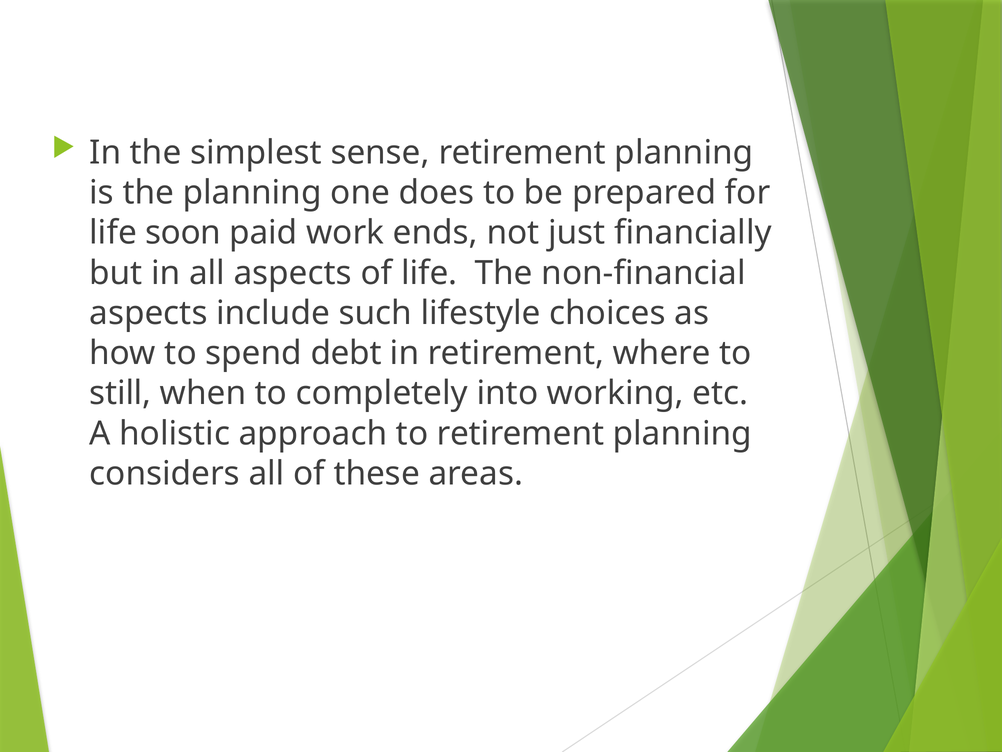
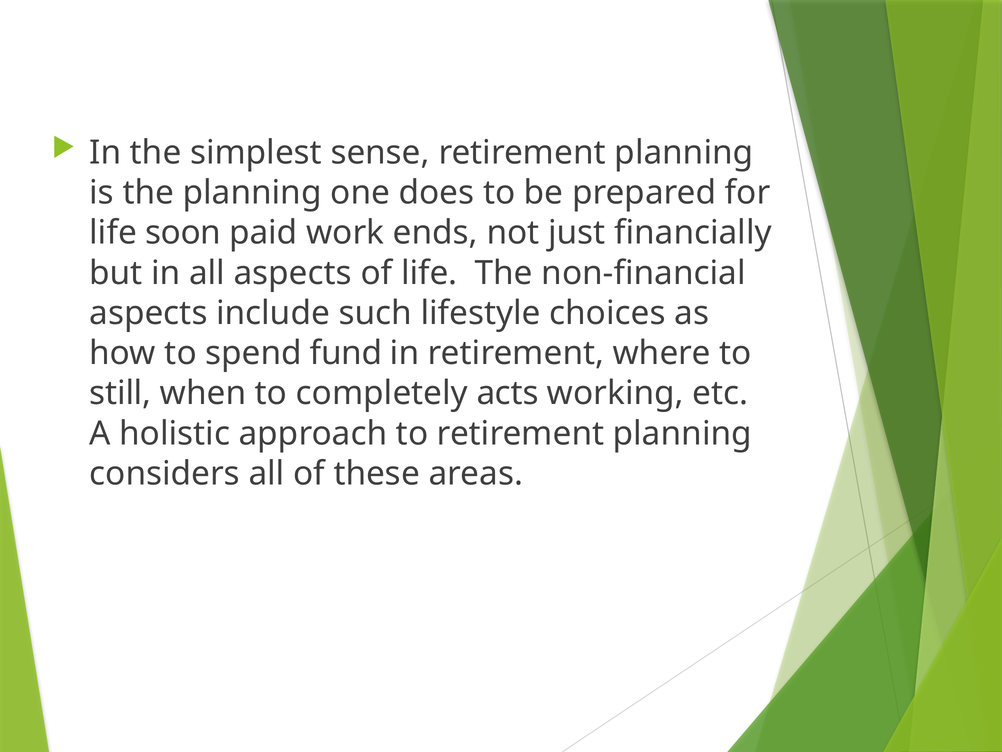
debt: debt -> fund
into: into -> acts
